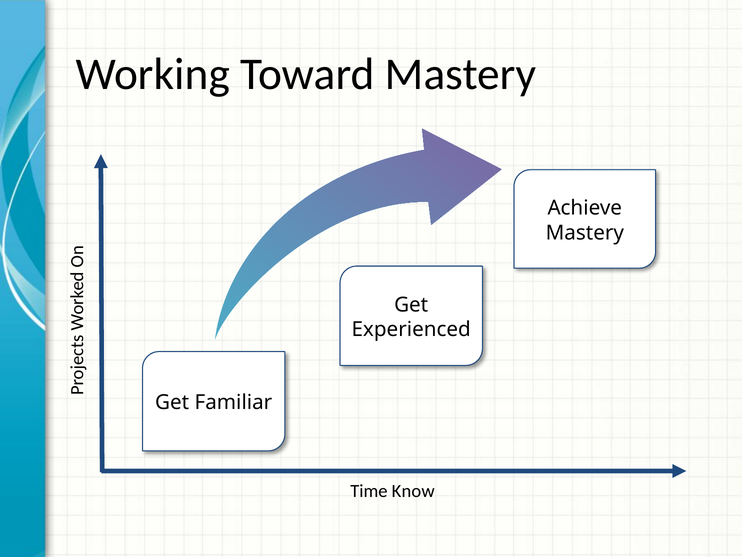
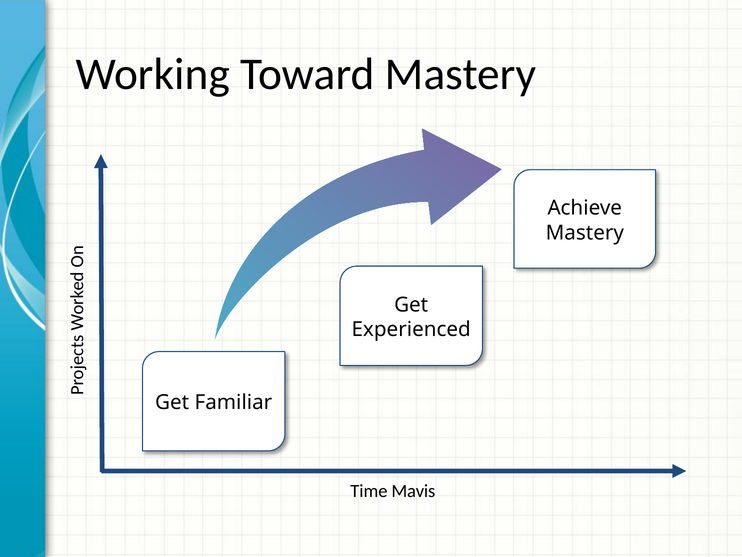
Know: Know -> Mavis
